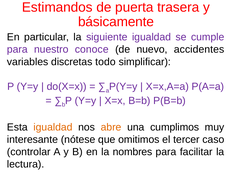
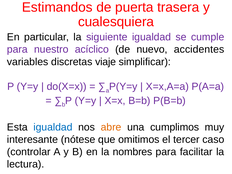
básicamente: básicamente -> cualesquiera
conoce: conoce -> acíclico
todo: todo -> viaje
igualdad at (53, 127) colour: orange -> blue
